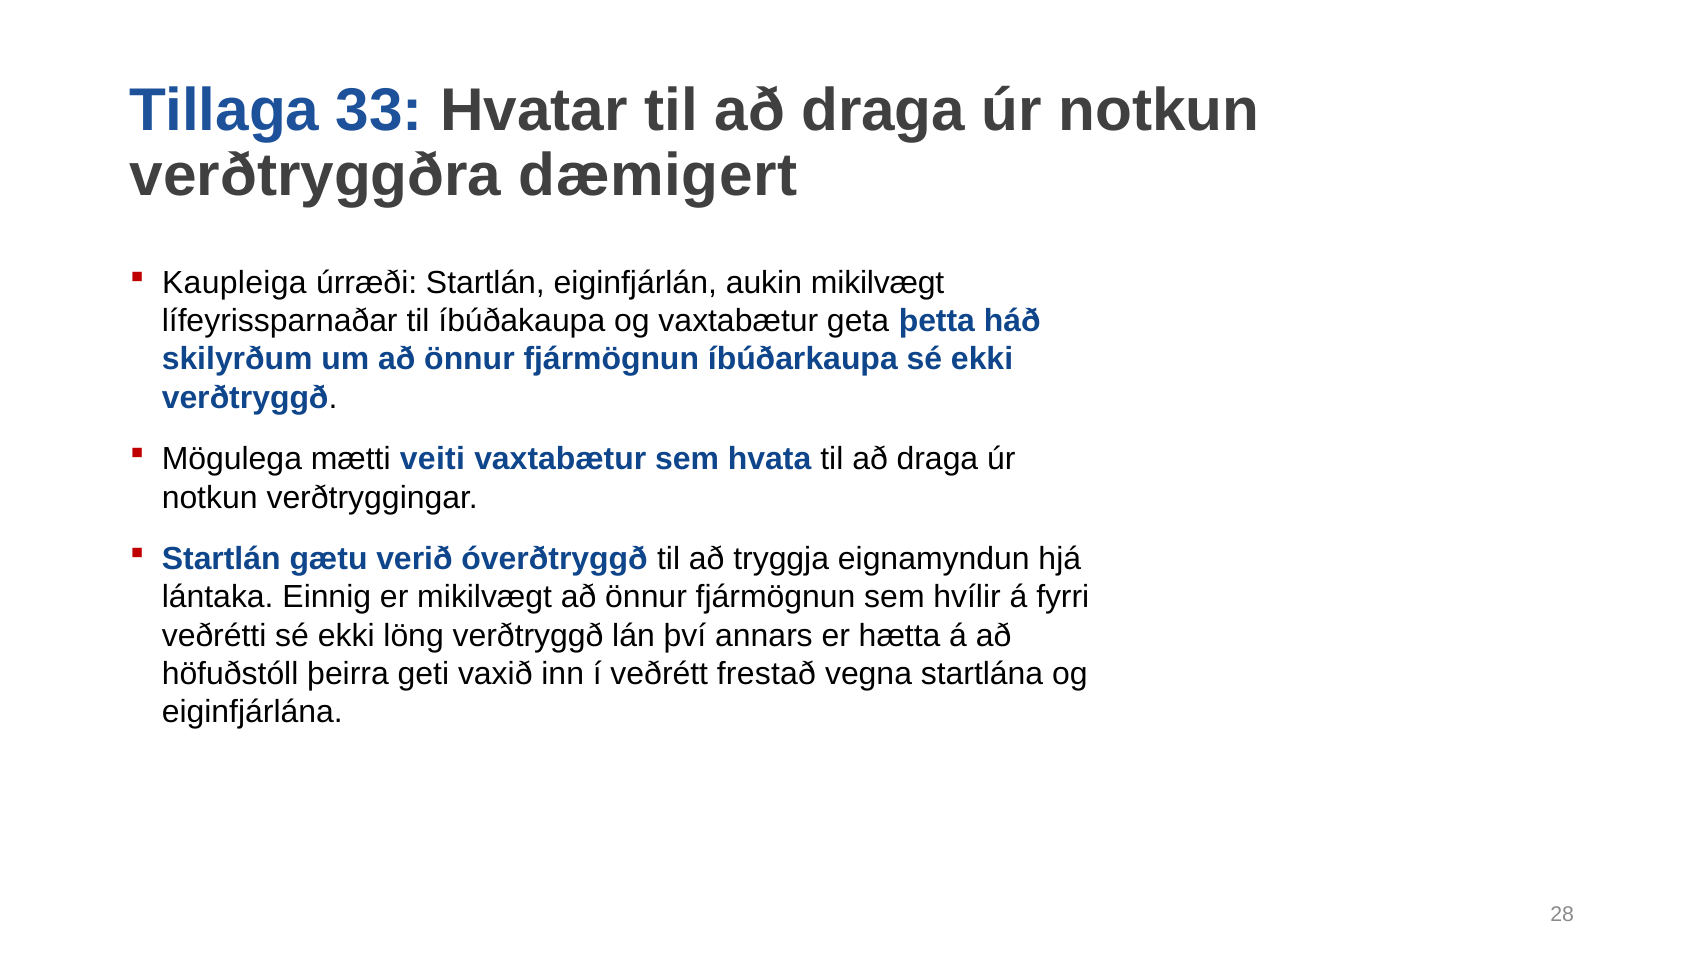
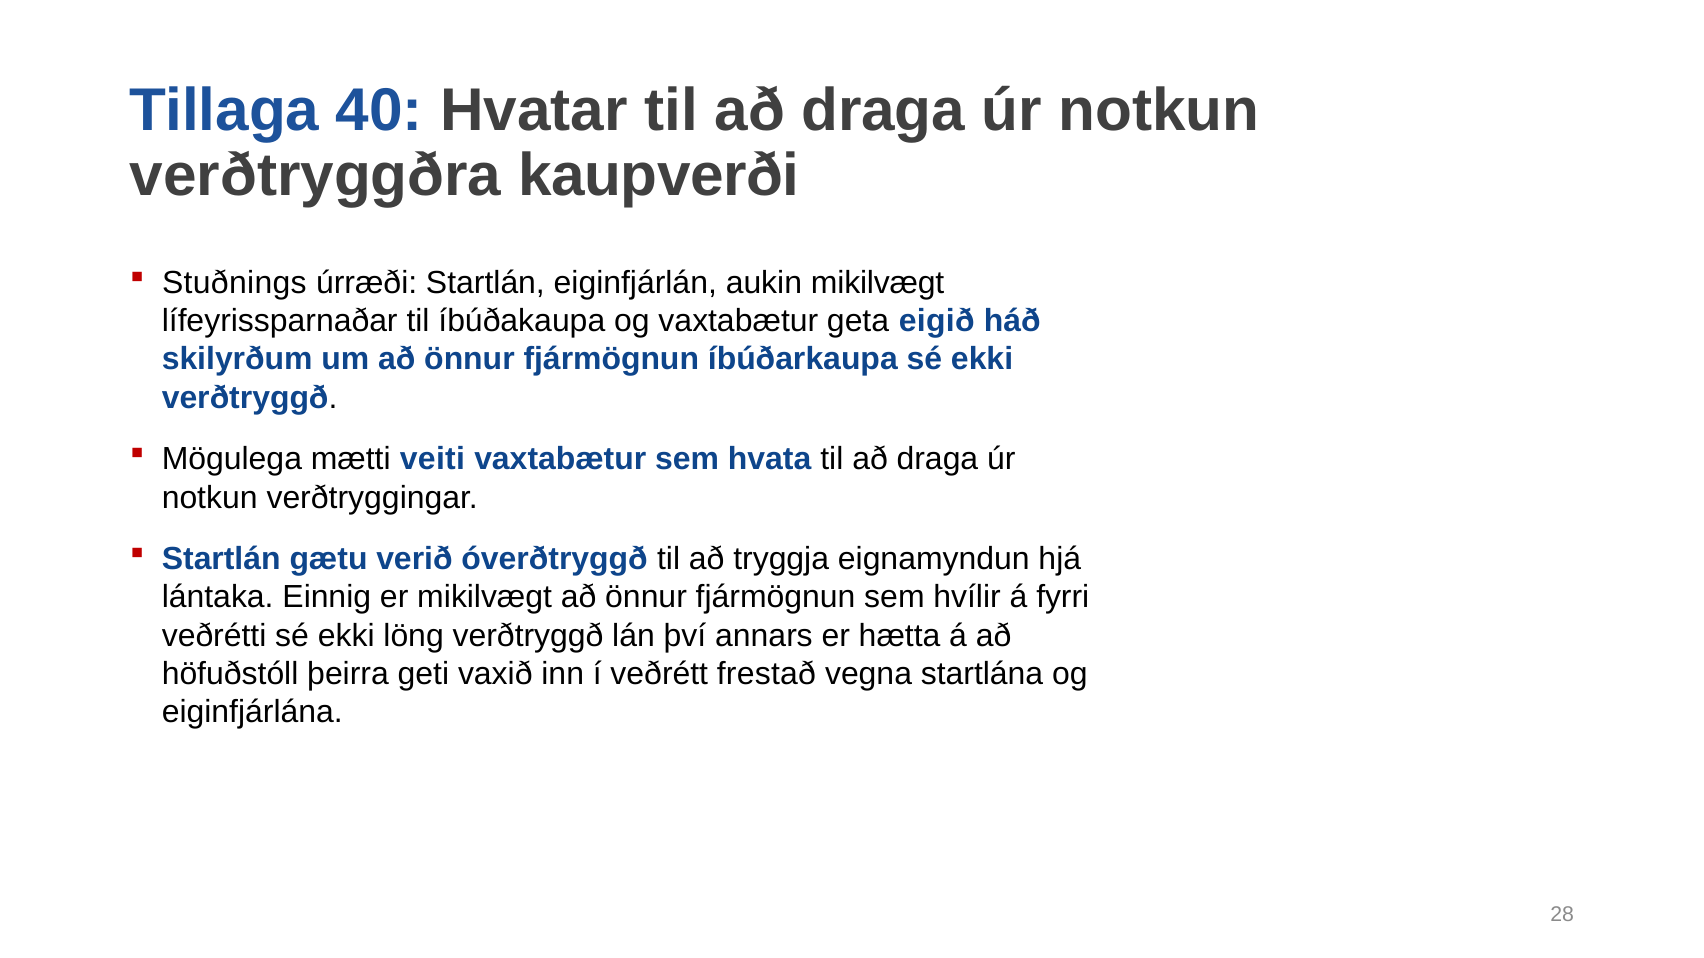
33: 33 -> 40
dæmigert: dæmigert -> kaupverði
Kaupleiga: Kaupleiga -> Stuðnings
þetta: þetta -> eigið
